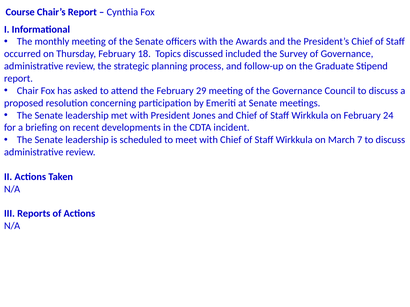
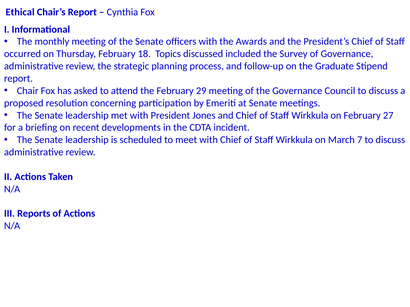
Course: Course -> Ethical
24: 24 -> 27
